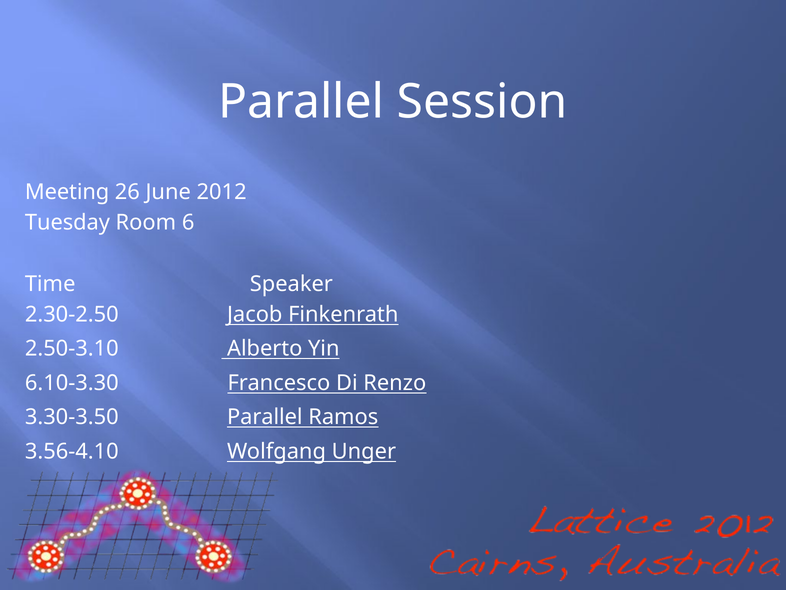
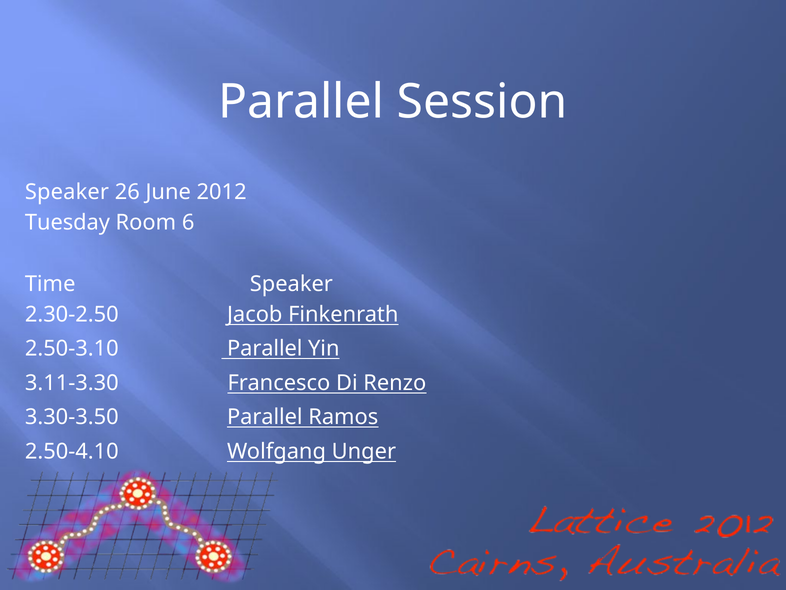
Meeting at (67, 192): Meeting -> Speaker
2.50-3.10 Alberto: Alberto -> Parallel
6.10-3.30: 6.10-3.30 -> 3.11-3.30
3.56-4.10: 3.56-4.10 -> 2.50-4.10
